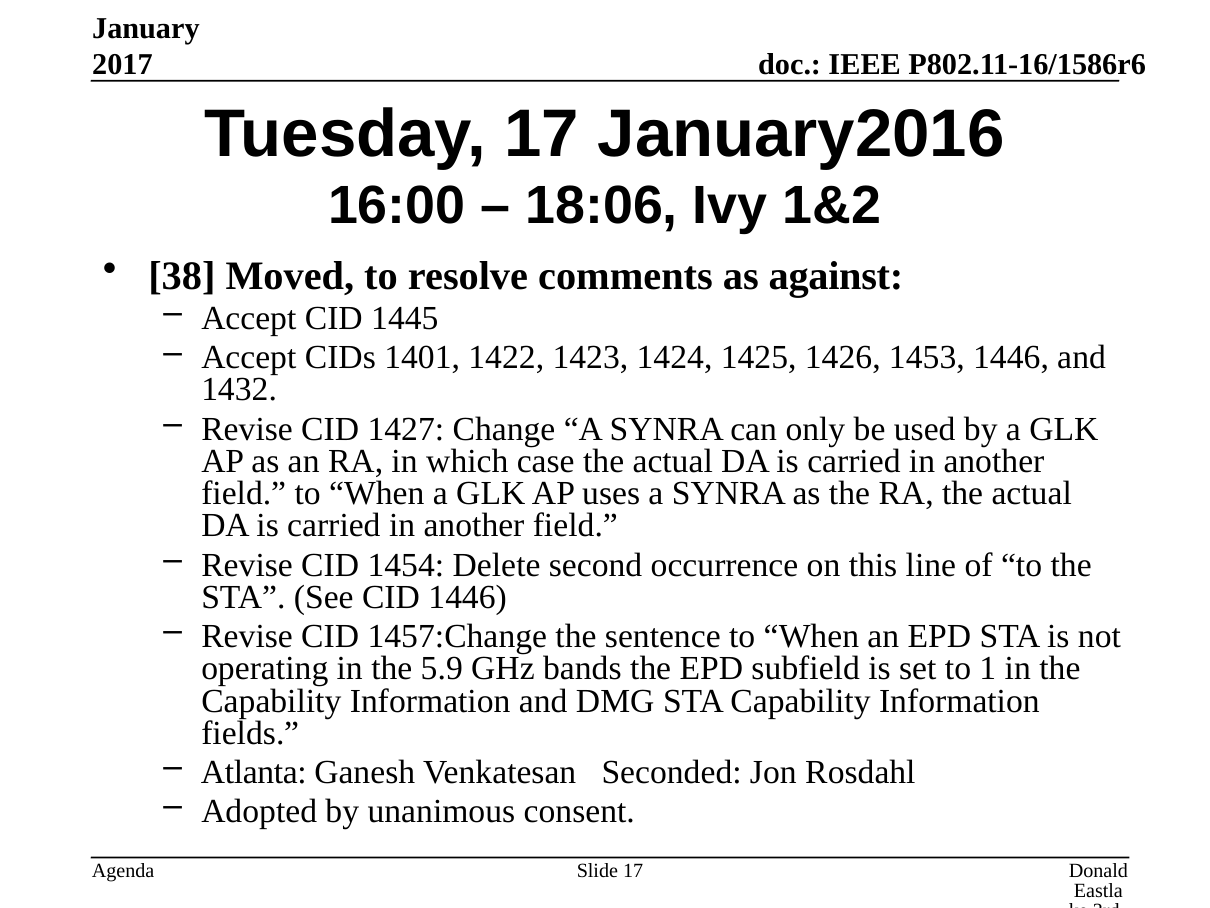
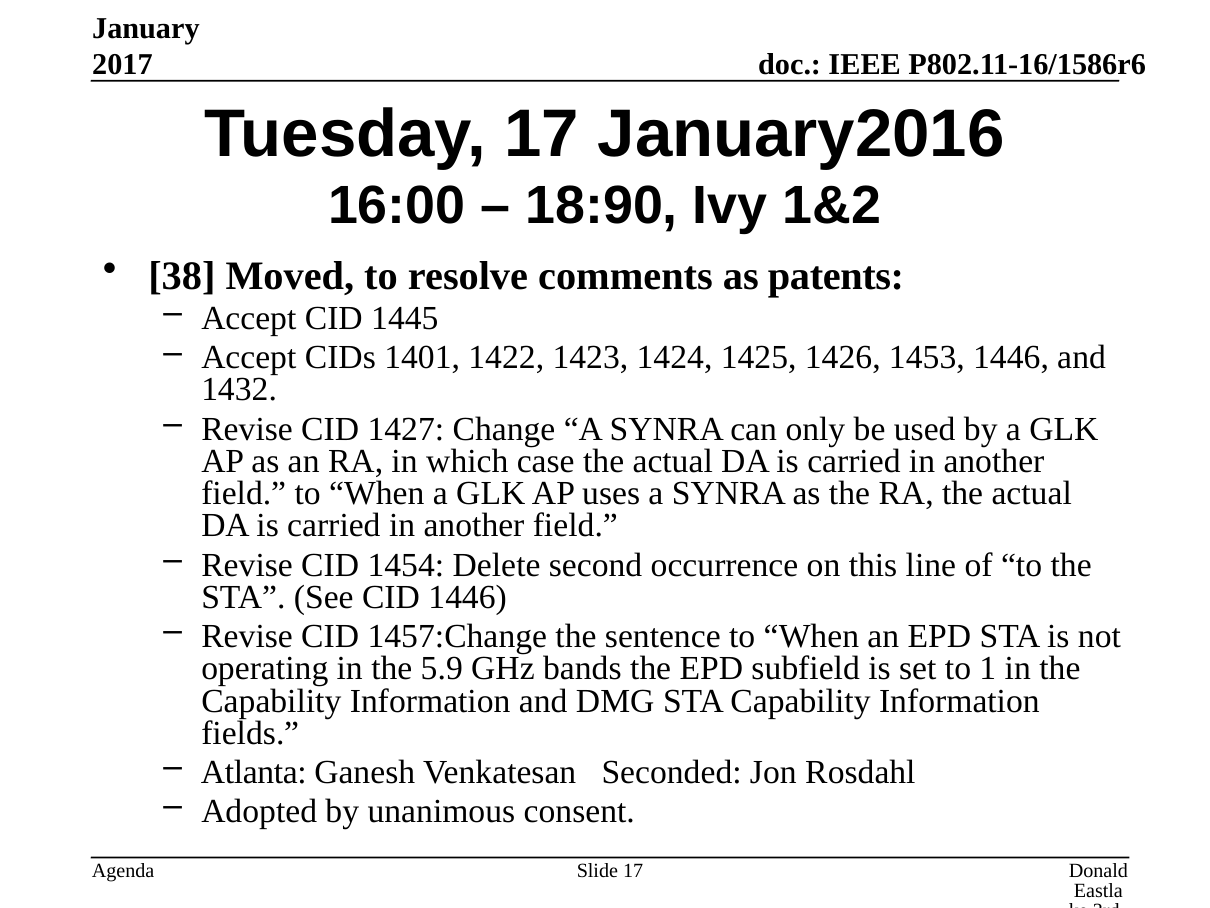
18:06: 18:06 -> 18:90
against: against -> patents
